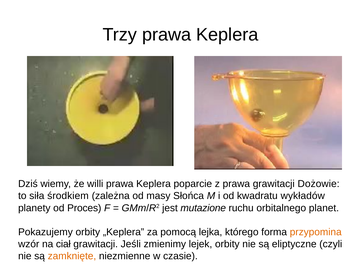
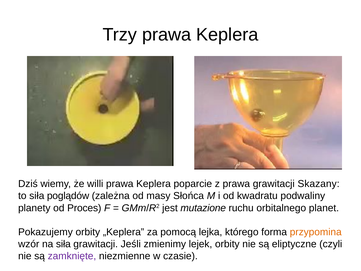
Dożowie: Dożowie -> Skazany
środkiem: środkiem -> poglądów
wykładów: wykładów -> podwaliny
na ciał: ciał -> siła
zamknięte colour: orange -> purple
